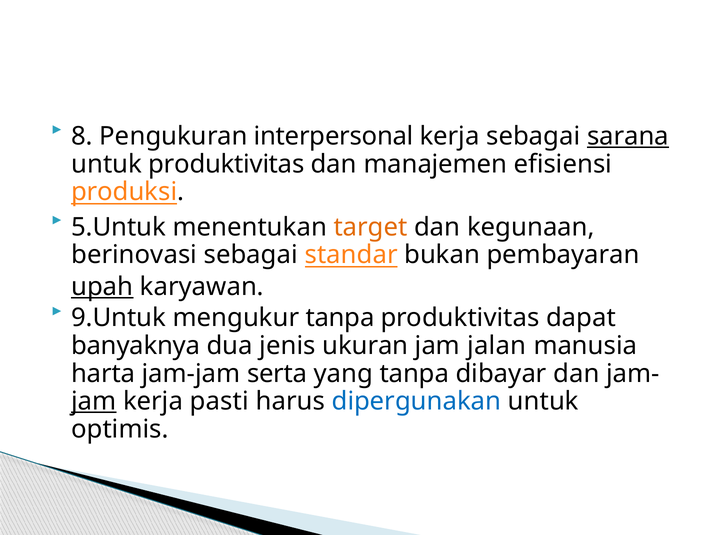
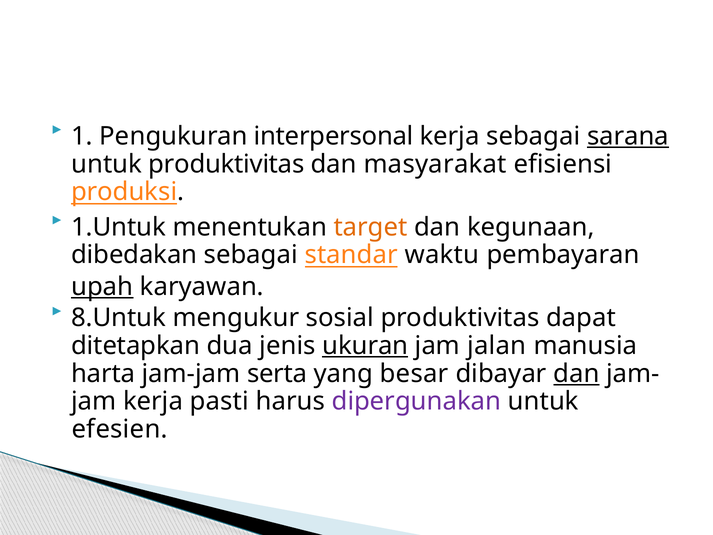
8: 8 -> 1
manajemen: manajemen -> masyarakat
5.Untuk: 5.Untuk -> 1.Untuk
berinovasi: berinovasi -> dibedakan
bukan: bukan -> waktu
9.Untuk: 9.Untuk -> 8.Untuk
mengukur tanpa: tanpa -> sosial
banyaknya: banyaknya -> ditetapkan
ukuran underline: none -> present
yang tanpa: tanpa -> besar
dan at (576, 373) underline: none -> present
jam at (94, 401) underline: present -> none
dipergunakan colour: blue -> purple
optimis: optimis -> efesien
